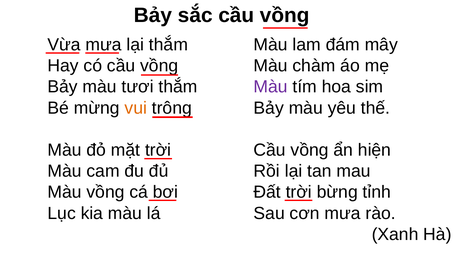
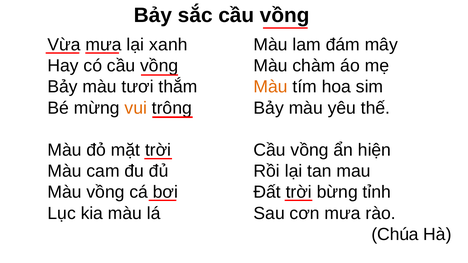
lại thắm: thắm -> xanh
Màu at (271, 87) colour: purple -> orange
Xanh: Xanh -> Chúa
